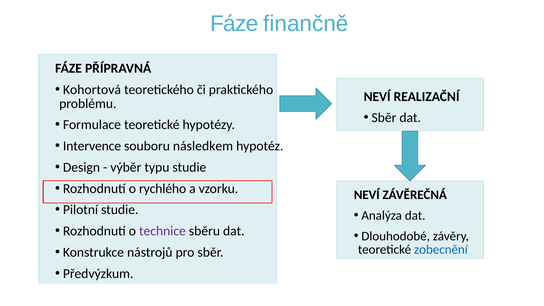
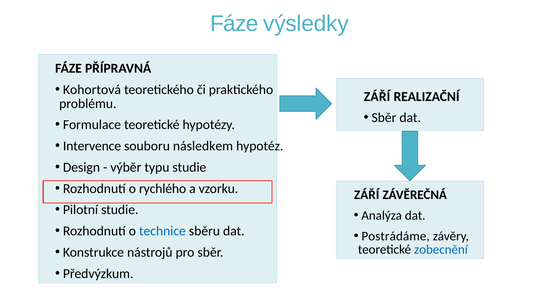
finančně: finančně -> výsledky
NEVÍ at (377, 97): NEVÍ -> ZÁŘÍ
NEVÍ at (367, 195): NEVÍ -> ZÁŘÍ
technice colour: purple -> blue
Dlouhodobé: Dlouhodobé -> Postrádáme
